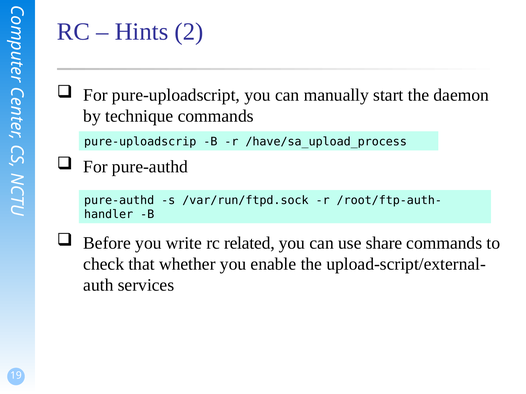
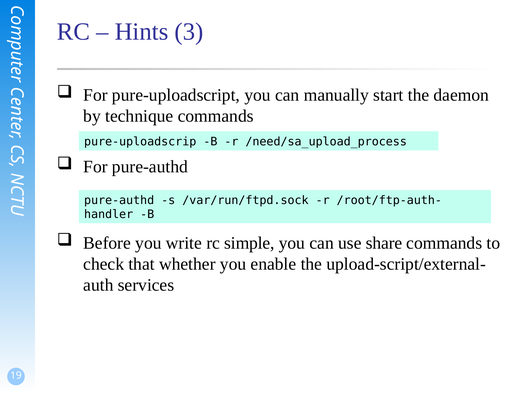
2: 2 -> 3
/have/sa_upload_process: /have/sa_upload_process -> /need/sa_upload_process
related: related -> simple
